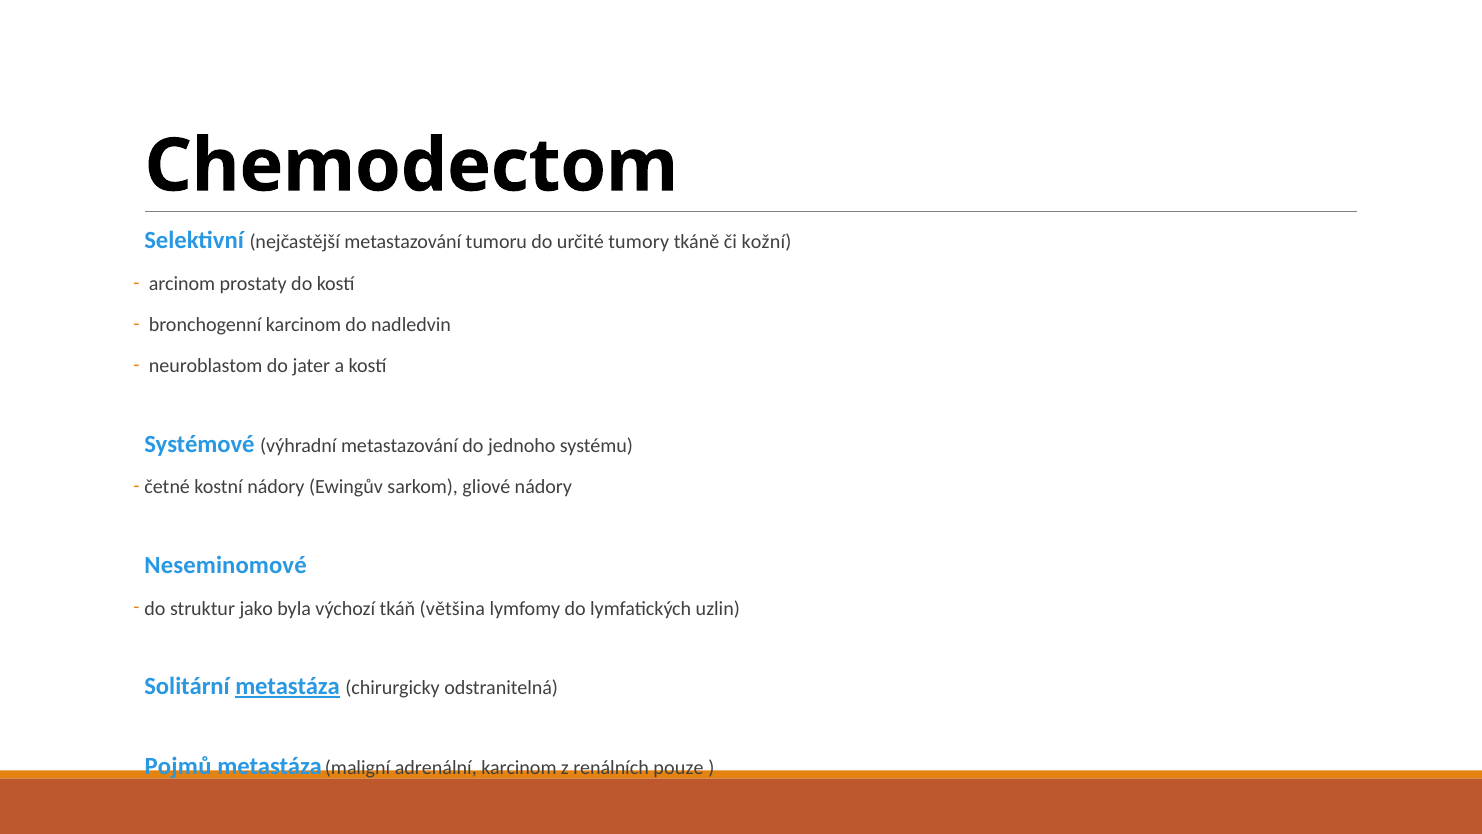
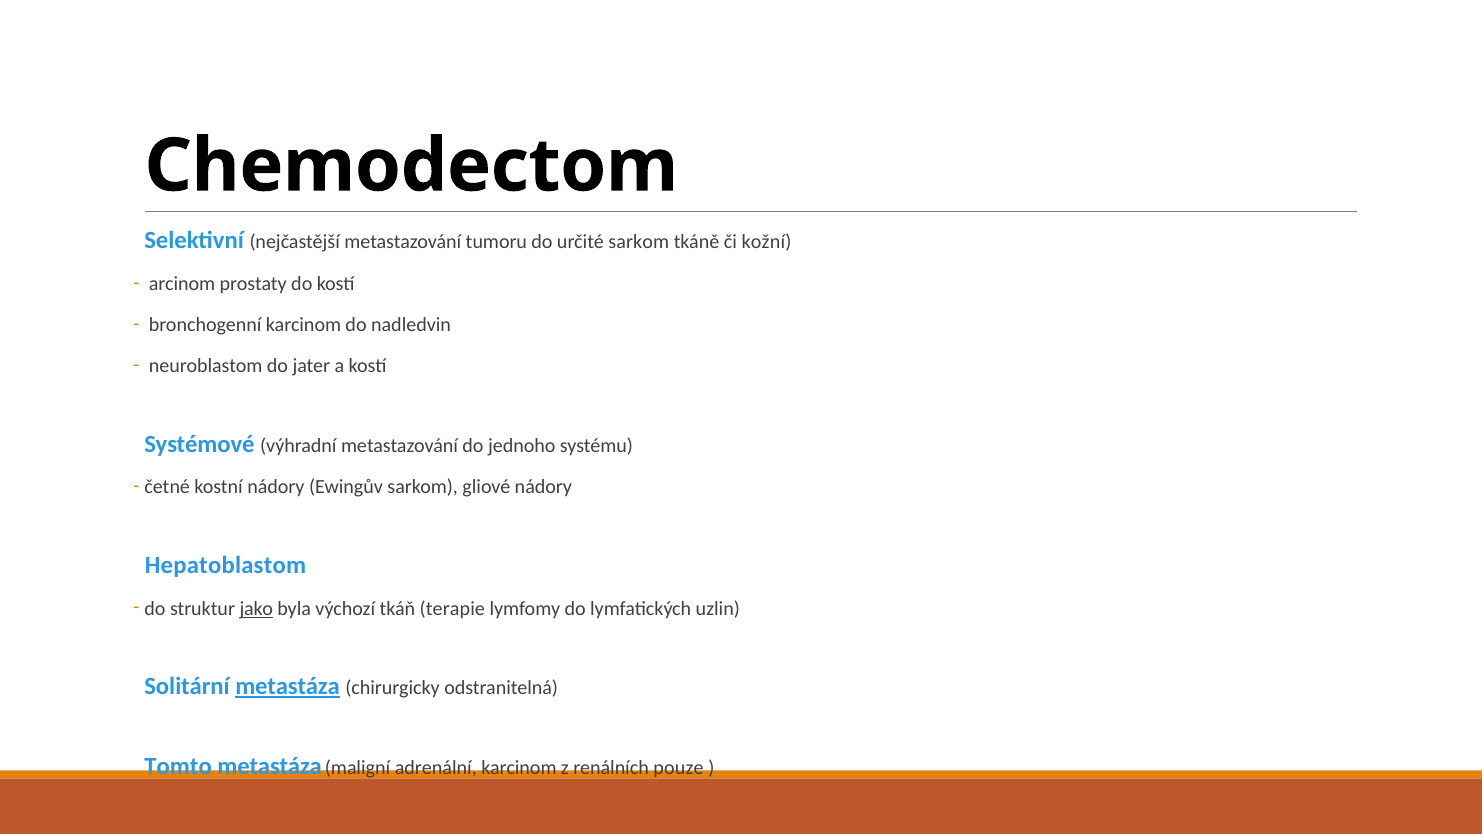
určité tumory: tumory -> sarkom
Neseminomové: Neseminomové -> Hepatoblastom
jako underline: none -> present
většina: většina -> terapie
Pojmů: Pojmů -> Tomto
